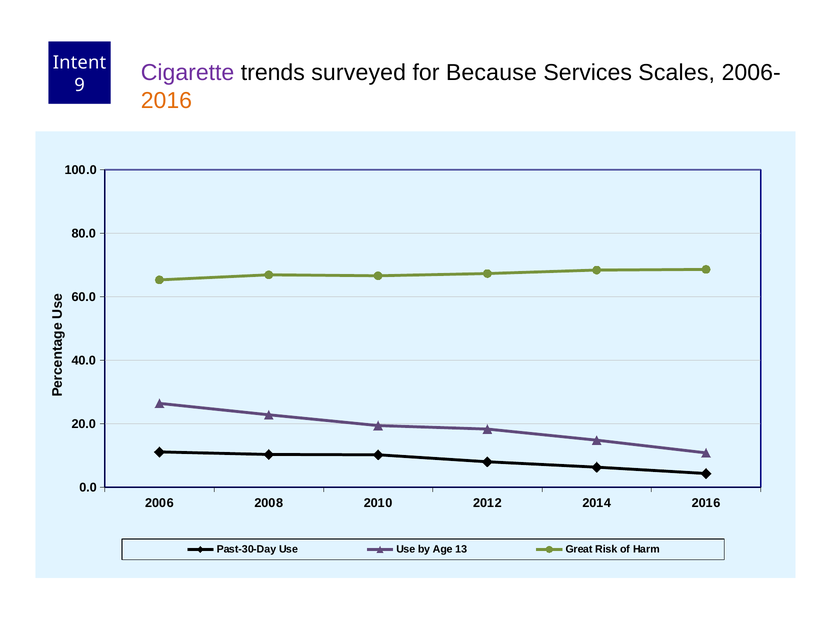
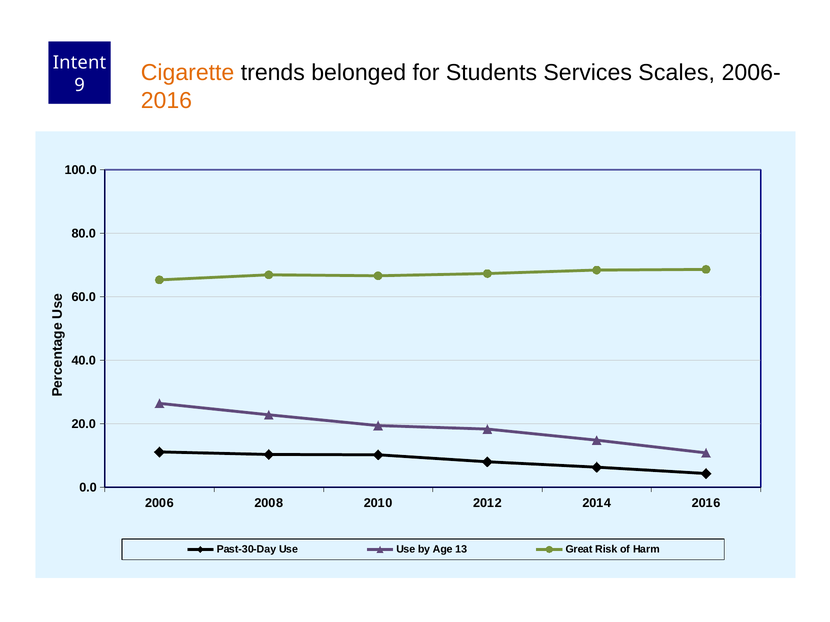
Cigarette colour: purple -> orange
surveyed: surveyed -> belonged
Because: Because -> Students
